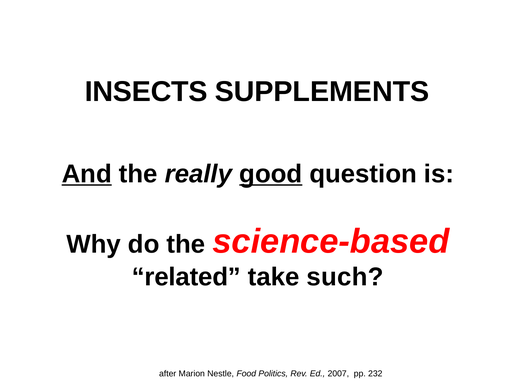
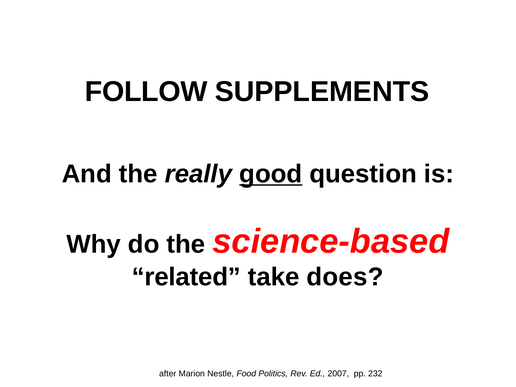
INSECTS: INSECTS -> FOLLOW
And underline: present -> none
such: such -> does
